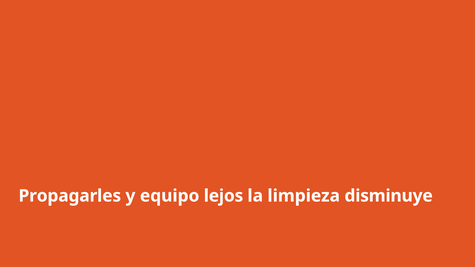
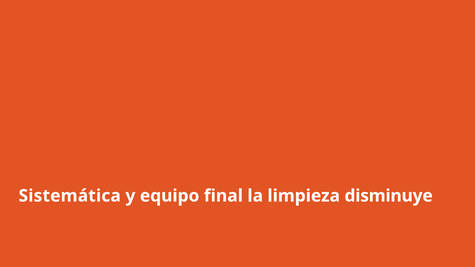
Propagarles: Propagarles -> Sistemática
lejos: lejos -> final
